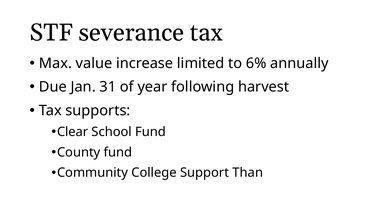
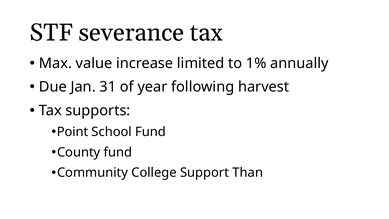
6%: 6% -> 1%
Clear: Clear -> Point
